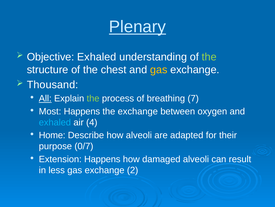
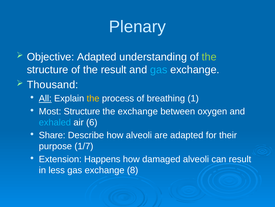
Plenary underline: present -> none
Objective Exhaled: Exhaled -> Adapted
the chest: chest -> result
gas at (159, 70) colour: yellow -> light blue
the at (93, 98) colour: light green -> yellow
7: 7 -> 1
Most Happens: Happens -> Structure
4: 4 -> 6
Home: Home -> Share
0/7: 0/7 -> 1/7
2: 2 -> 8
